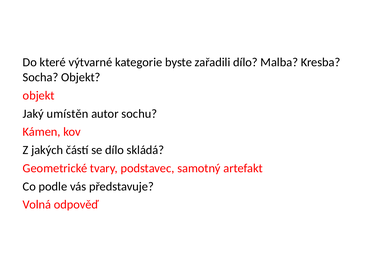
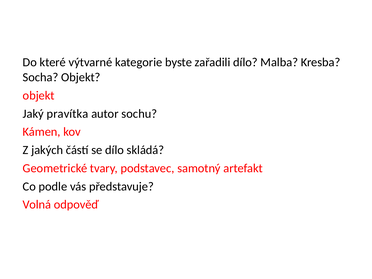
umístěn: umístěn -> pravítka
